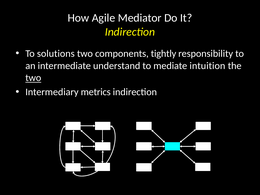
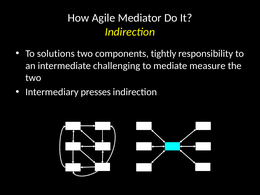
understand: understand -> challenging
intuition: intuition -> measure
two at (33, 78) underline: present -> none
metrics: metrics -> presses
